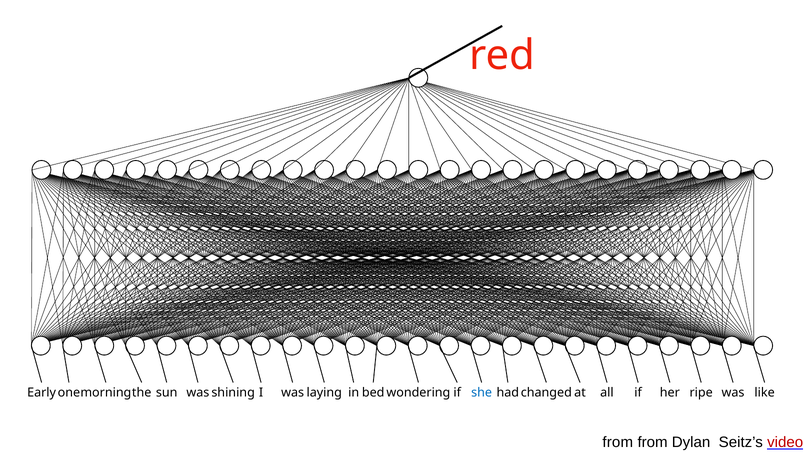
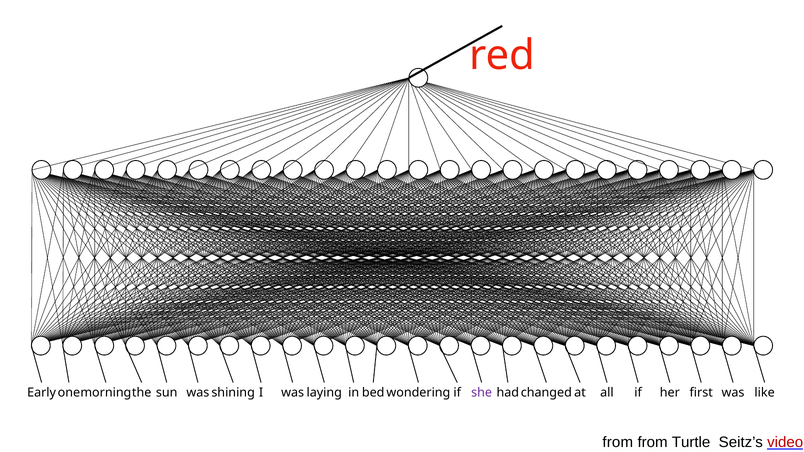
she colour: blue -> purple
ripe: ripe -> first
Dylan: Dylan -> Turtle
